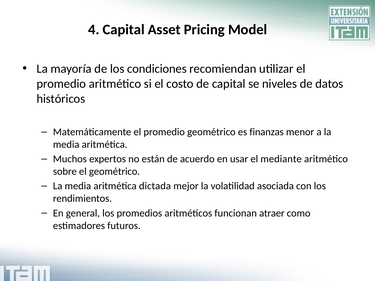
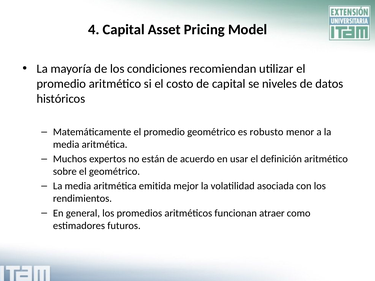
finanzas: finanzas -> robusto
mediante: mediante -> definición
dictada: dictada -> emitida
